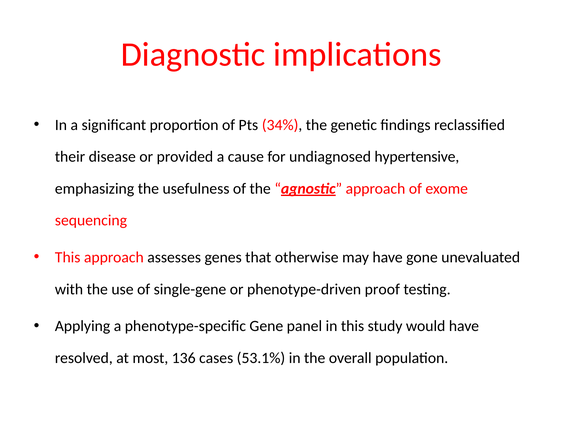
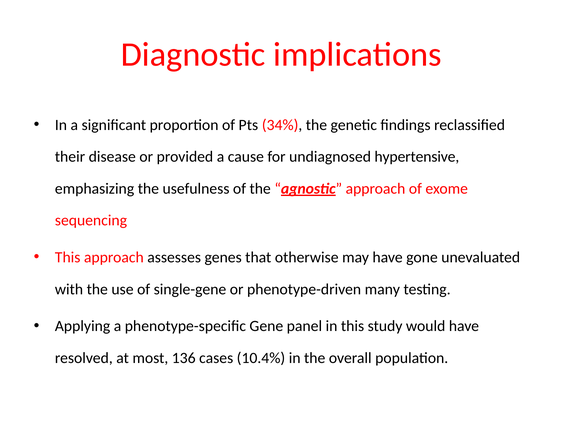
proof: proof -> many
53.1%: 53.1% -> 10.4%
